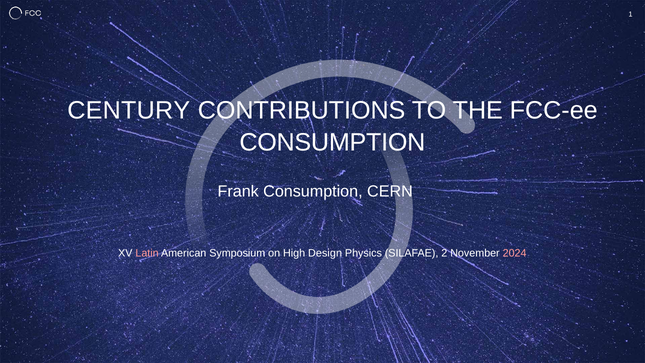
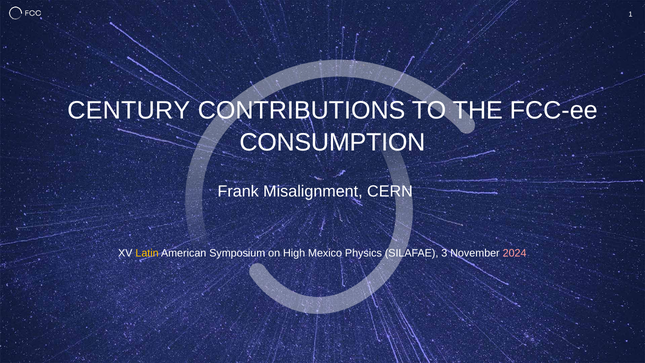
Frank Consumption: Consumption -> Misalignment
Latin colour: pink -> yellow
Design: Design -> Mexico
2: 2 -> 3
